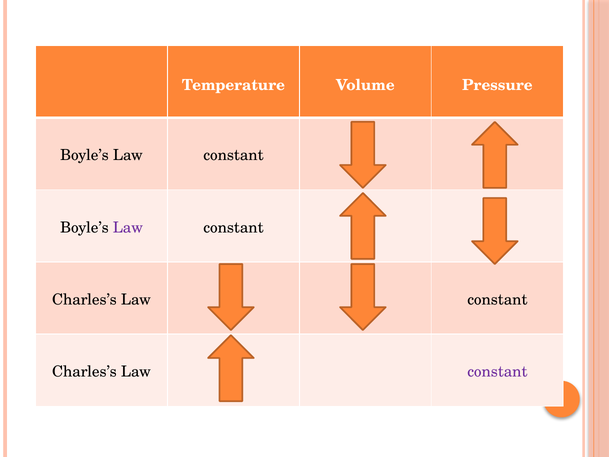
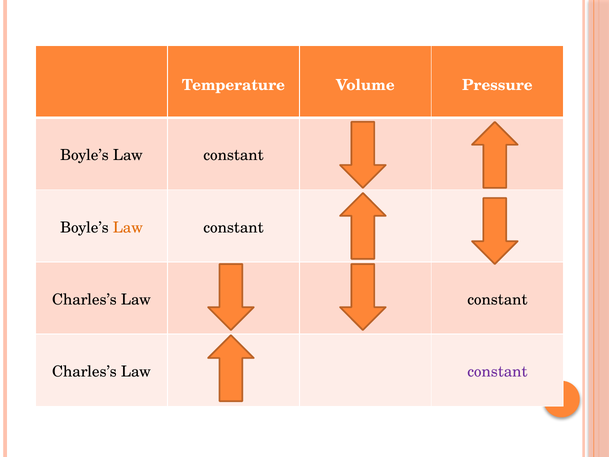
Law at (128, 227) colour: purple -> orange
